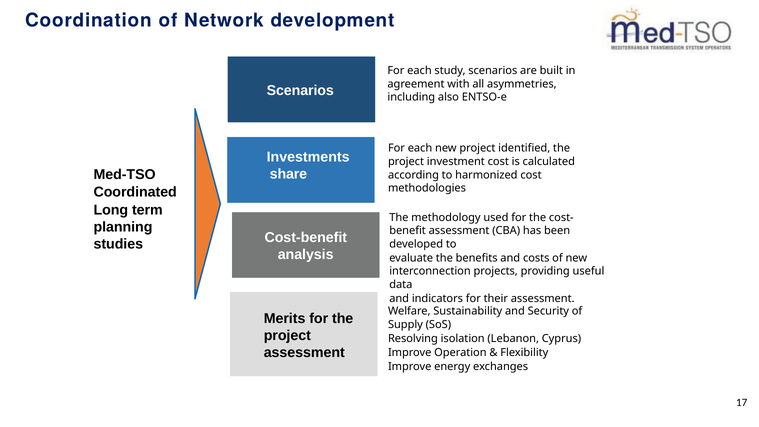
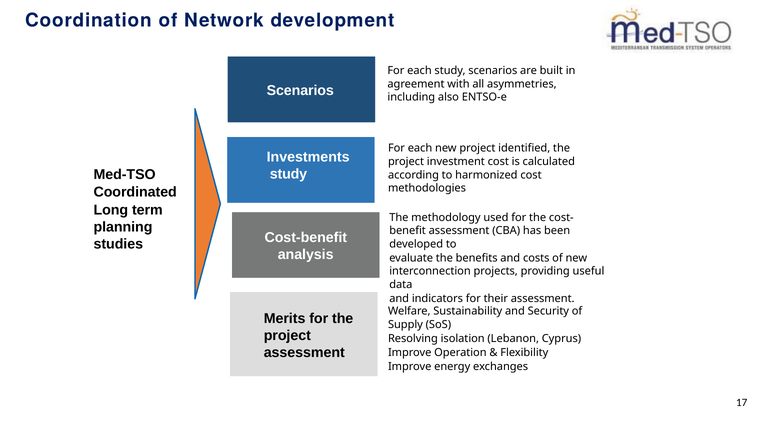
share at (288, 174): share -> study
